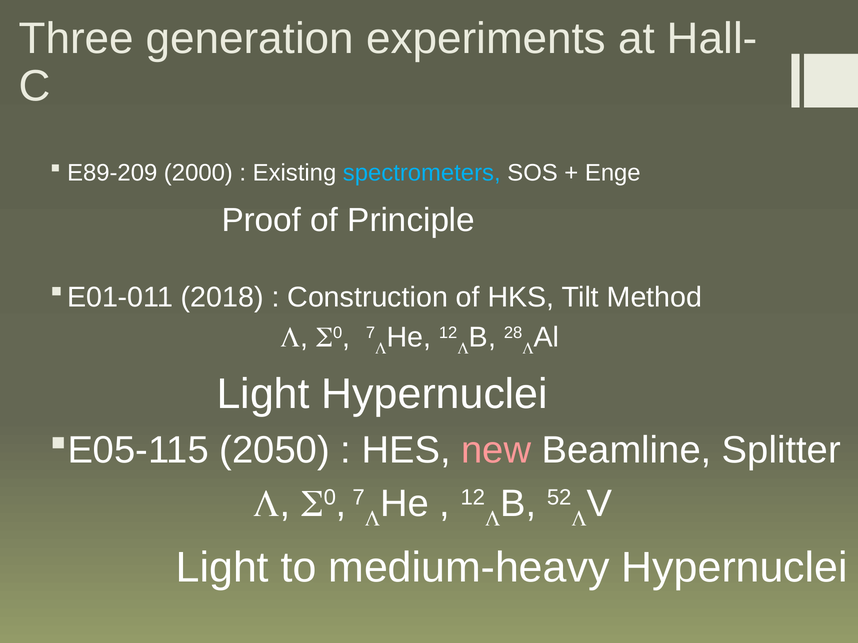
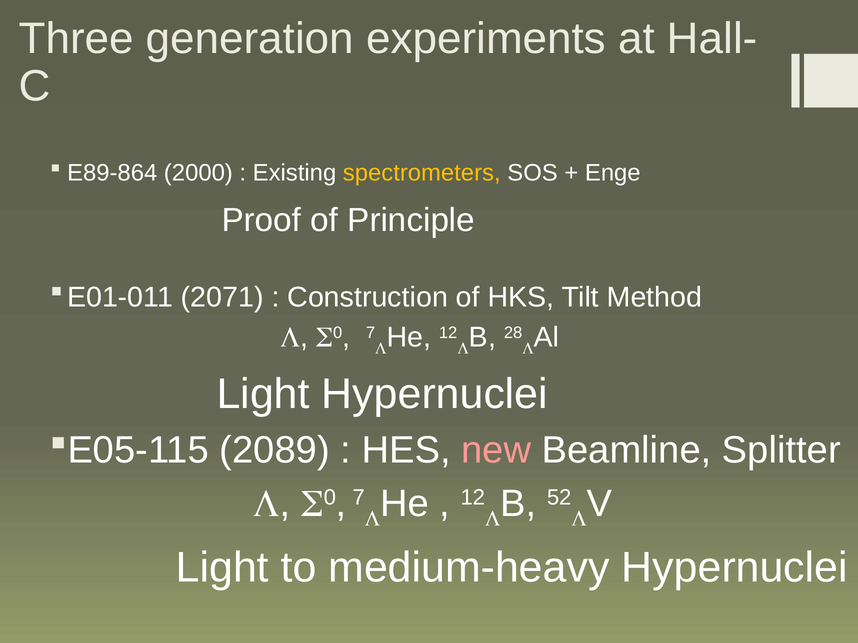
E89-209: E89-209 -> E89-864
spectrometers colour: light blue -> yellow
2018: 2018 -> 2071
2050: 2050 -> 2089
